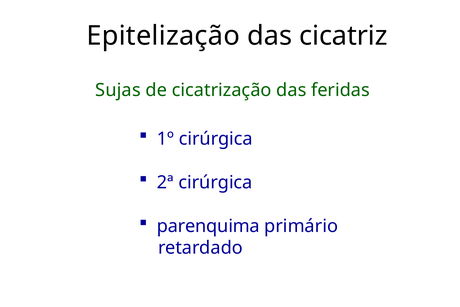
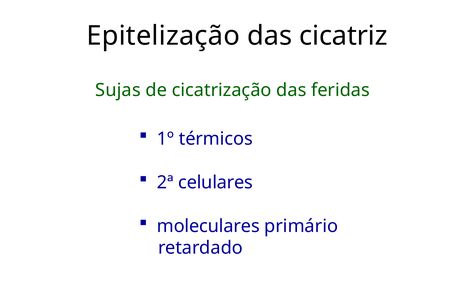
1º cirúrgica: cirúrgica -> térmicos
2ª cirúrgica: cirúrgica -> celulares
parenquima: parenquima -> moleculares
